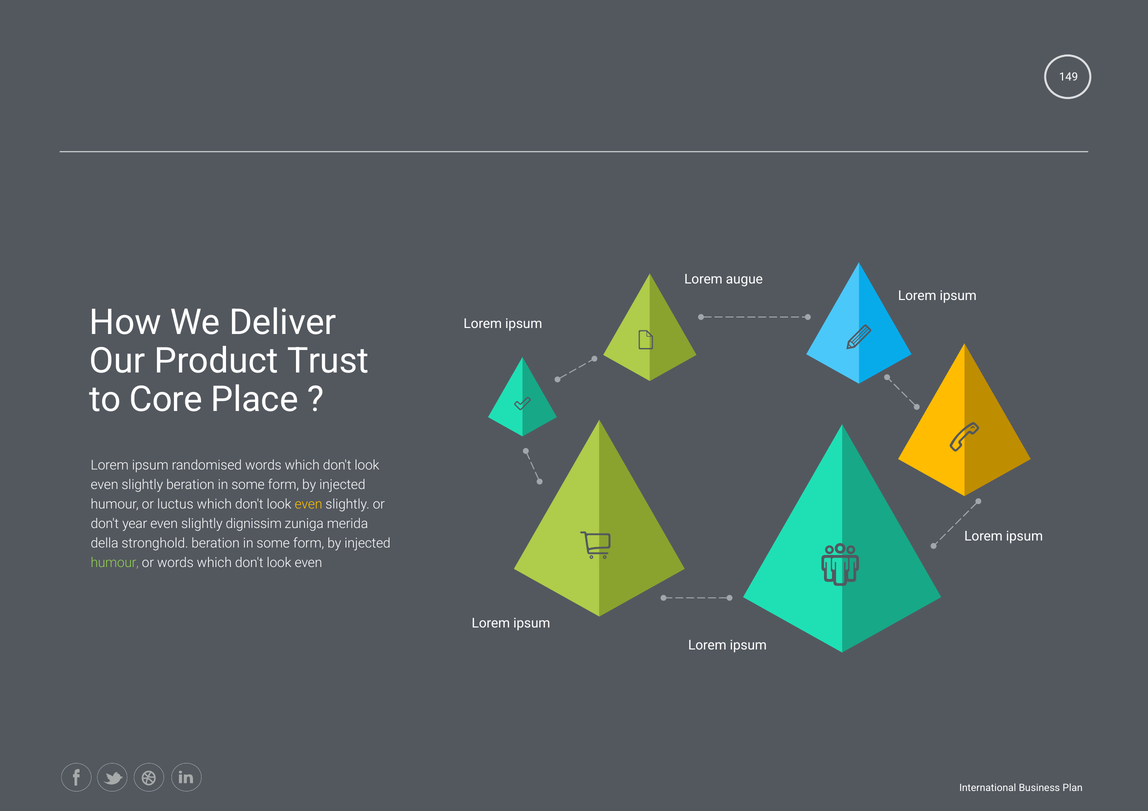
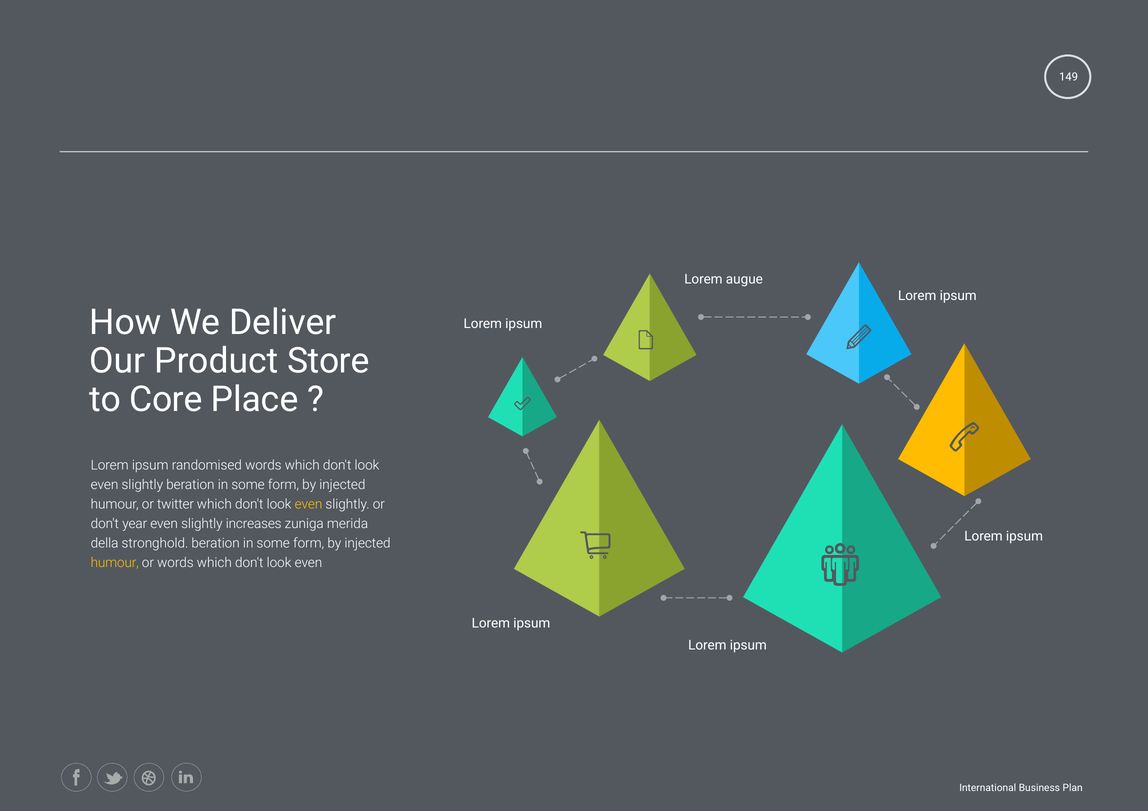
Trust: Trust -> Store
luctus: luctus -> twitter
dignissim: dignissim -> increases
humour at (115, 563) colour: light green -> yellow
